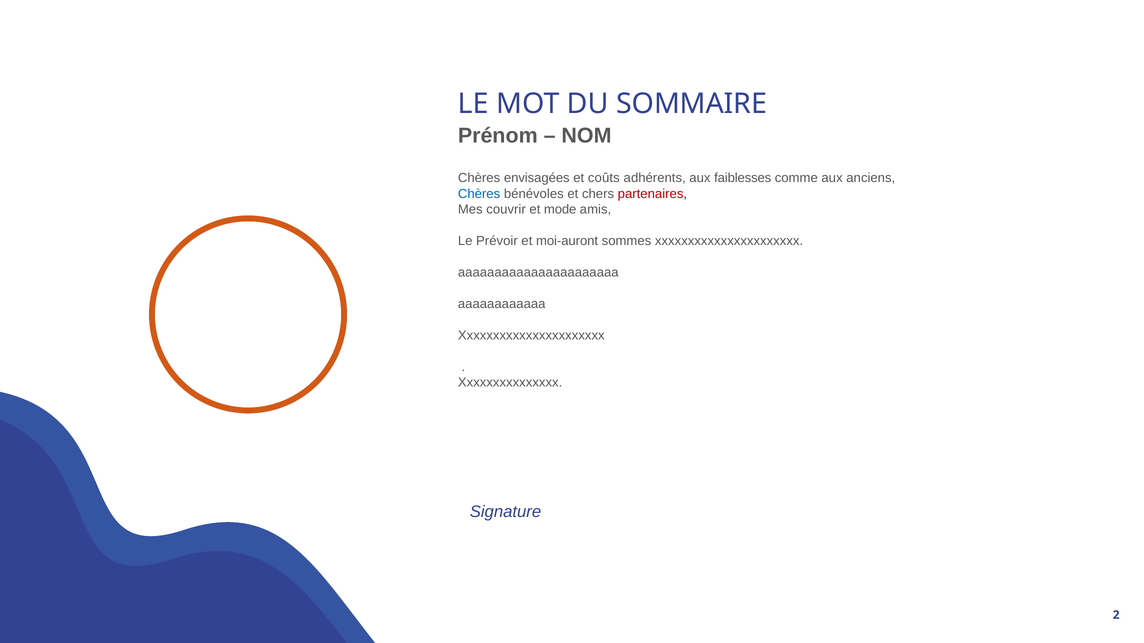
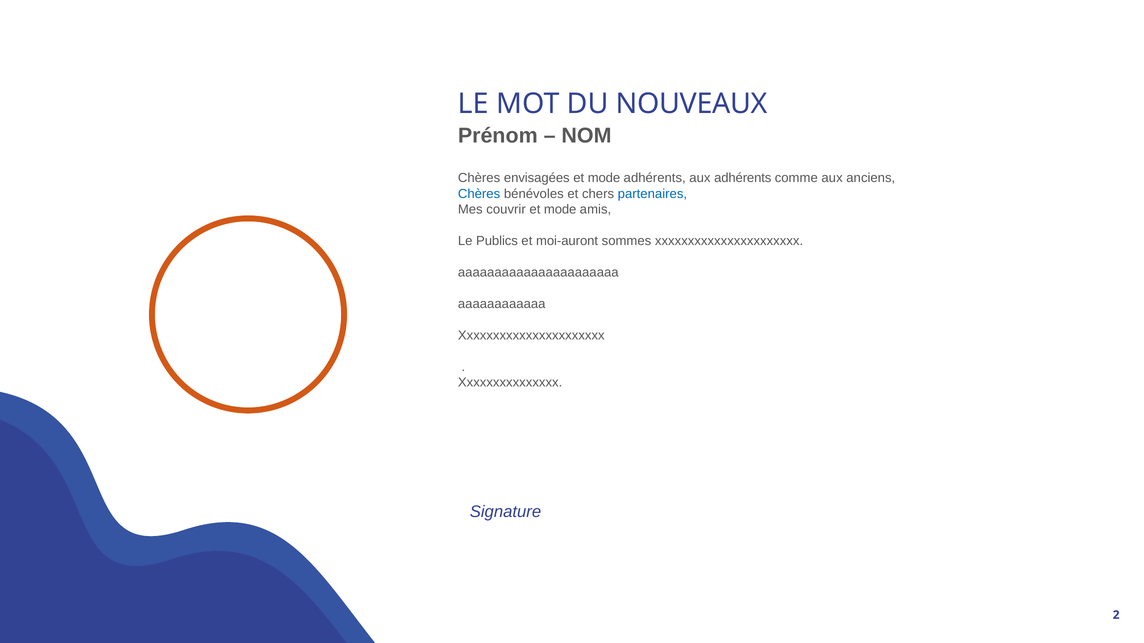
SOMMAIRE: SOMMAIRE -> NOUVEAUX
coûts at (604, 178): coûts -> mode
aux faiblesses: faiblesses -> adhérents
partenaires colour: red -> blue
Prévoir: Prévoir -> Publics
